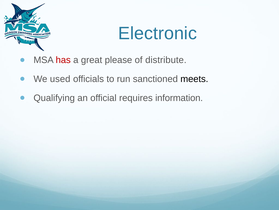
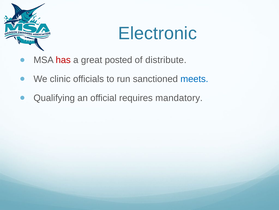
please: please -> posted
used: used -> clinic
meets colour: black -> blue
information: information -> mandatory
